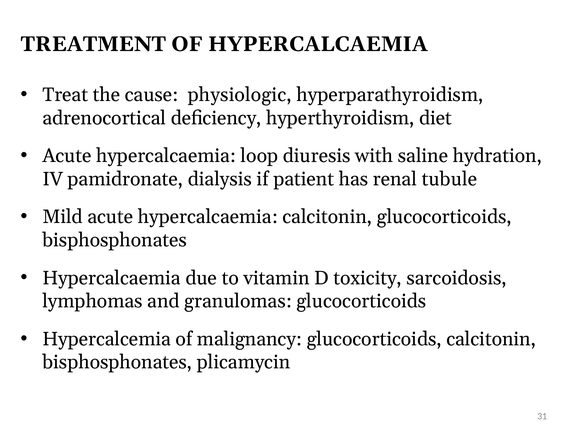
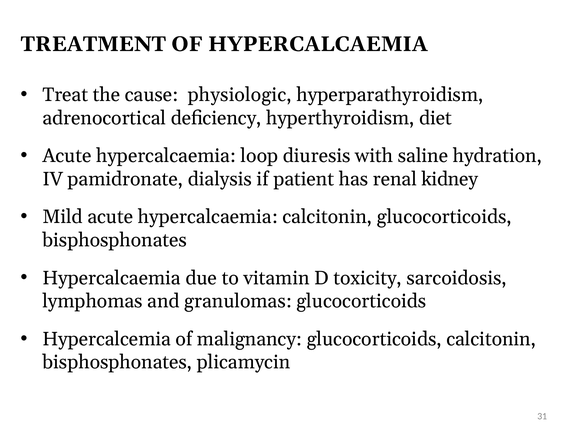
tubule: tubule -> kidney
